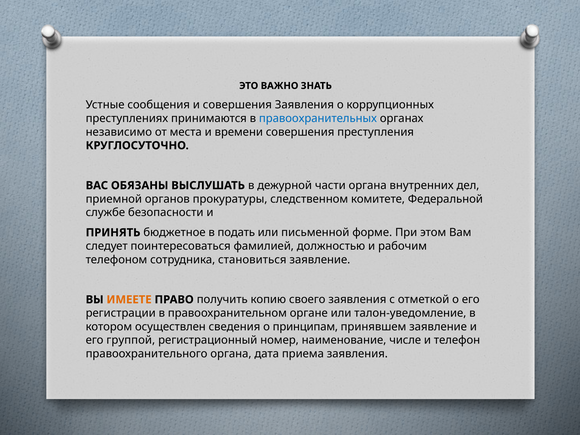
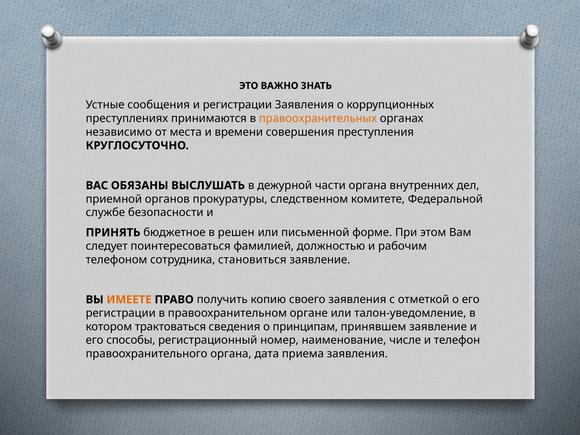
и совершения: совершения -> регистрации
правоохранительных colour: blue -> orange
подать: подать -> решен
осуществлен: осуществлен -> трактоваться
группой: группой -> способы
